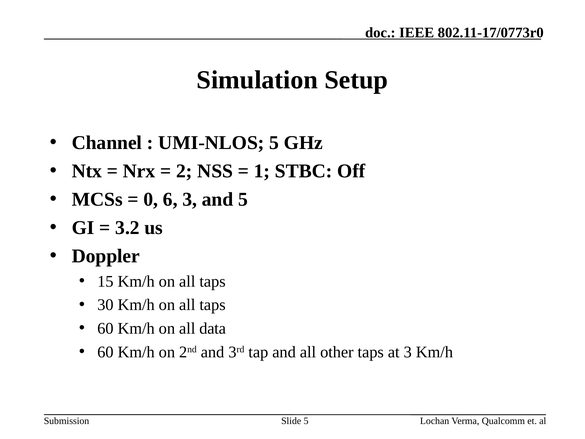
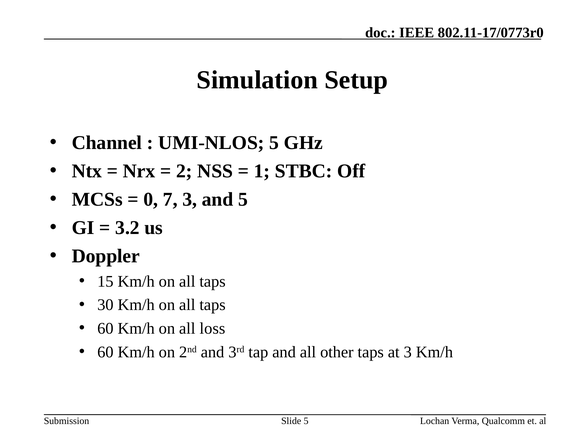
6: 6 -> 7
data: data -> loss
